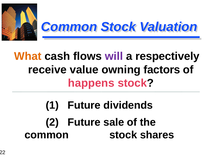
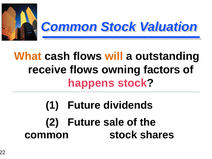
will colour: purple -> orange
respectively: respectively -> outstanding
receive value: value -> flows
